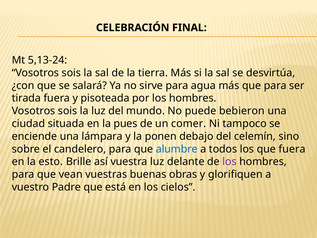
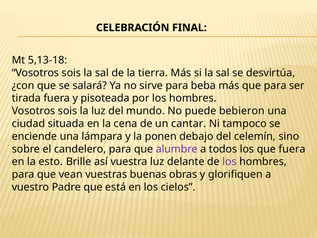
5,13-24: 5,13-24 -> 5,13-18
agua: agua -> beba
pues: pues -> cena
comer: comer -> cantar
alumbre colour: blue -> purple
